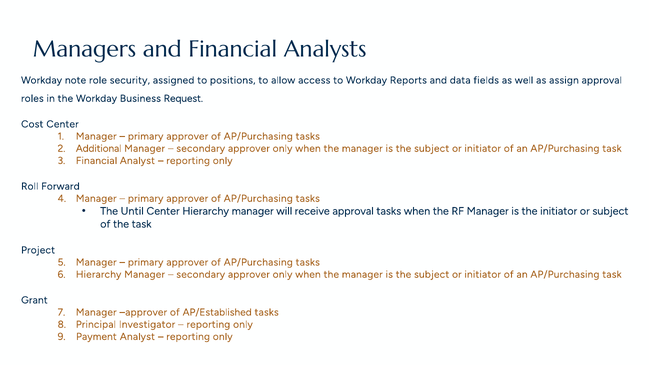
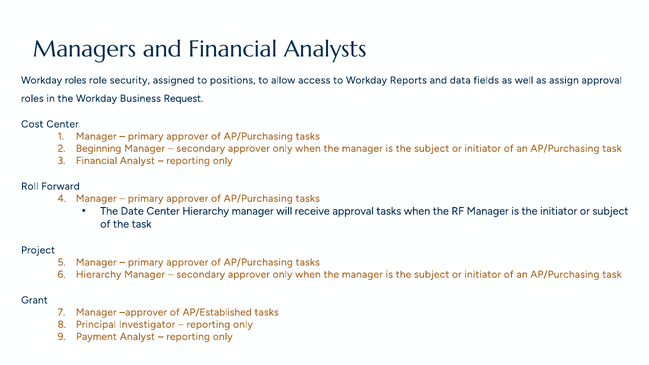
Workday note: note -> roles
Additional: Additional -> Beginning
Until: Until -> Date
